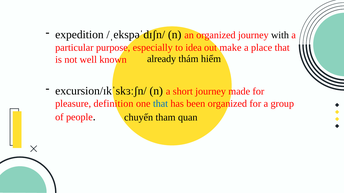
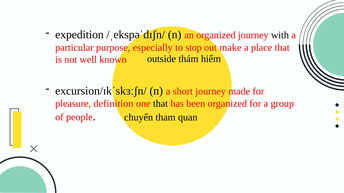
idea: idea -> stop
already: already -> outside
that at (160, 104) colour: blue -> black
